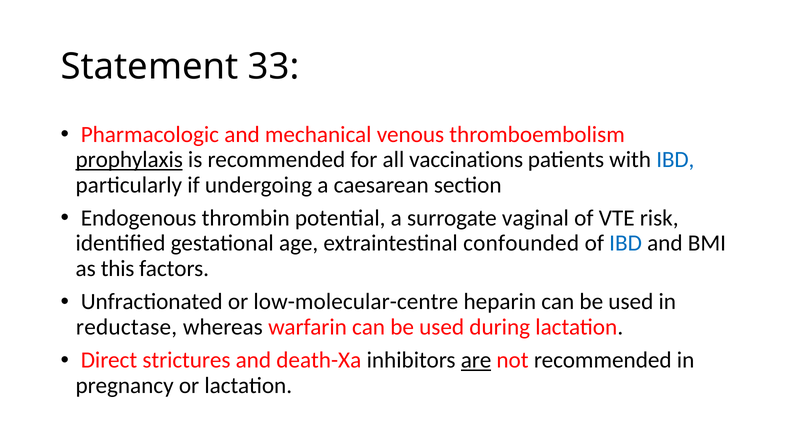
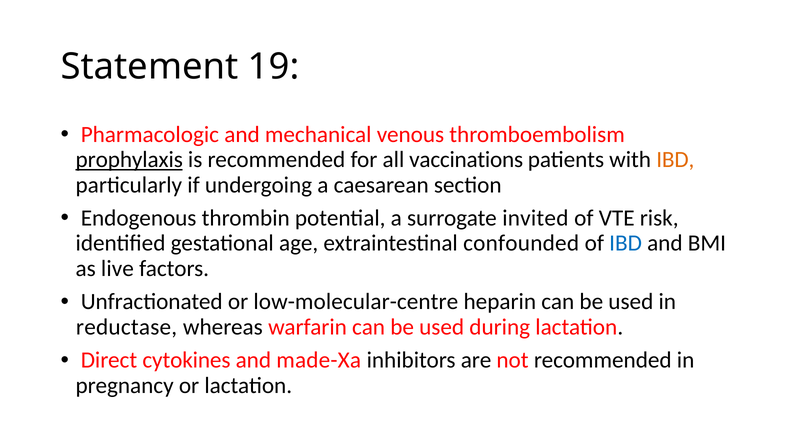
33: 33 -> 19
IBD at (675, 160) colour: blue -> orange
vaginal: vaginal -> invited
this: this -> live
strictures: strictures -> cytokines
death-Xa: death-Xa -> made-Xa
are underline: present -> none
